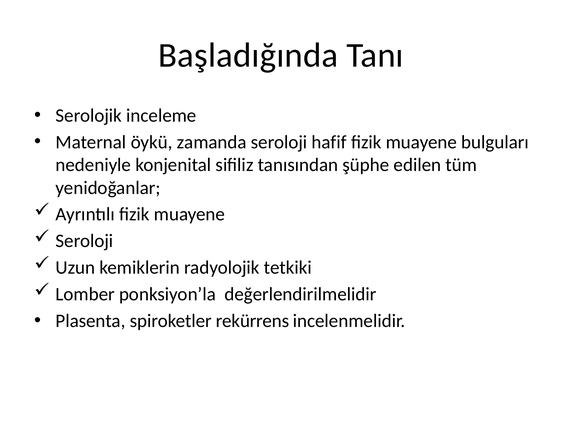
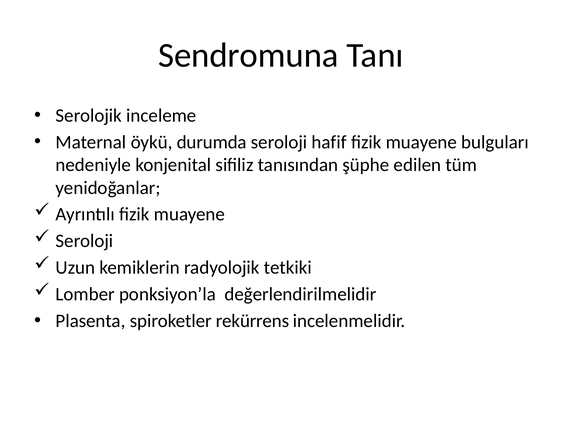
Başladığında: Başladığında -> Sendromuna
zamanda: zamanda -> durumda
